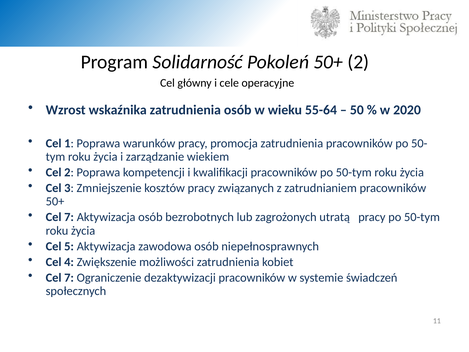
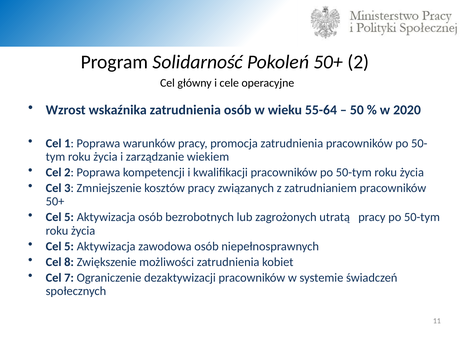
7 at (69, 217): 7 -> 5
4: 4 -> 8
